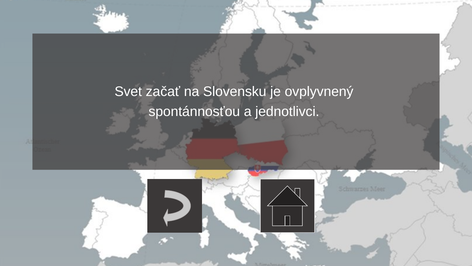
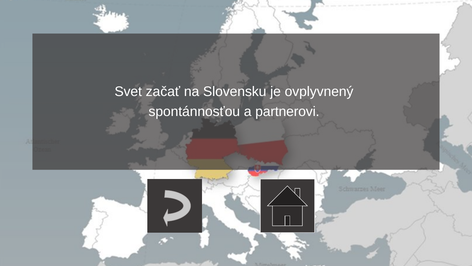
jednotlivci: jednotlivci -> partnerovi
